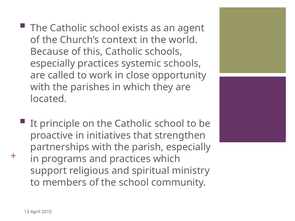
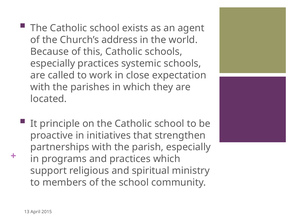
context: context -> address
opportunity: opportunity -> expectation
